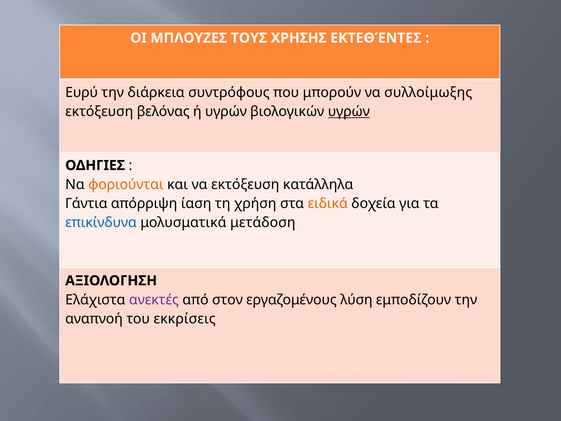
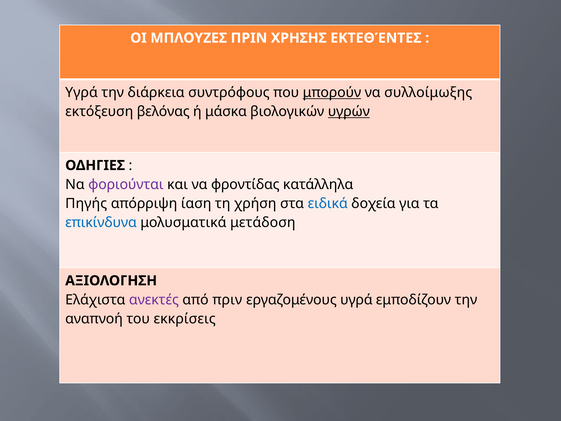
ΜΠΛΟΥΖΕΣ ΤΟΥΣ: ΤΟΥΣ -> ΠΡΙΝ
Ευρύ at (82, 93): Ευρύ -> Υγρά
μπορούν underline: none -> present
ή υγρών: υγρών -> μάσκα
φοριούνται colour: orange -> purple
να εκτόξευση: εκτόξευση -> φροντίδας
Γάντια: Γάντια -> Πηγής
ειδικά colour: orange -> blue
από στον: στον -> πριν
εργαζομένους λύση: λύση -> υγρά
